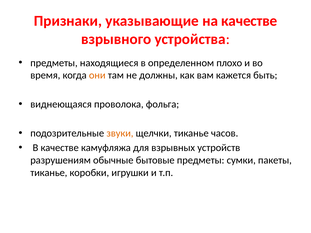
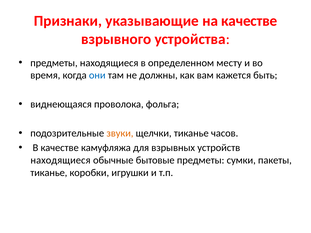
плохо: плохо -> месту
они colour: orange -> blue
разрушениям at (61, 160): разрушениям -> находящиеся
